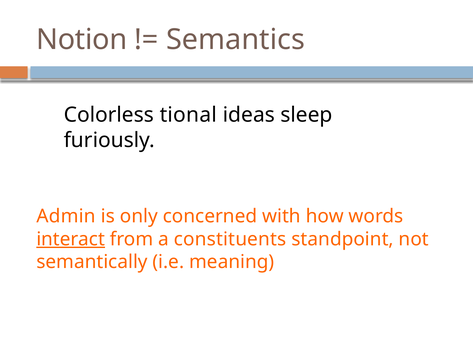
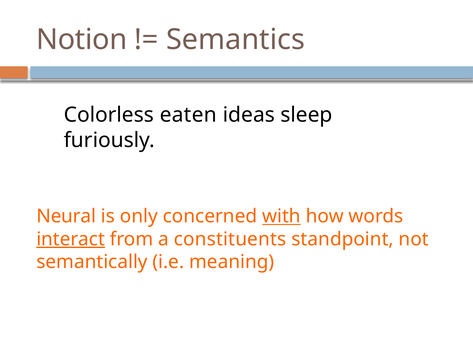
tional: tional -> eaten
Admin: Admin -> Neural
with underline: none -> present
